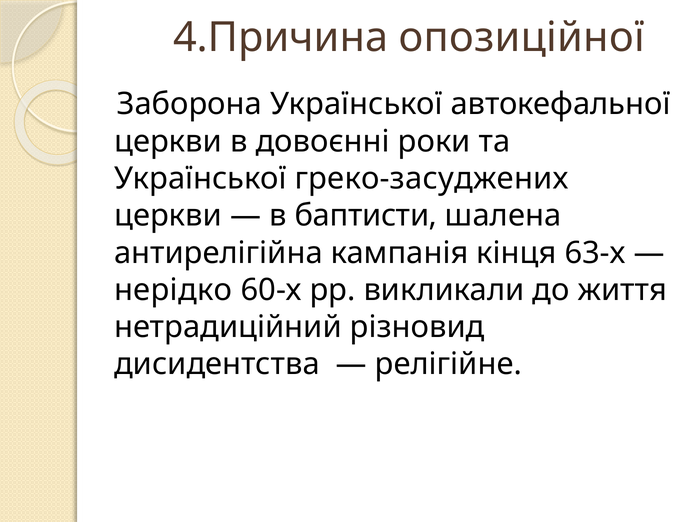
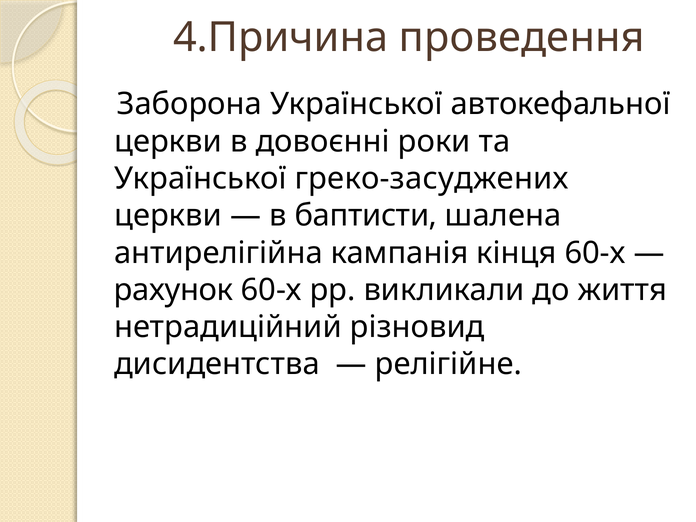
опозиційної: опозиційної -> проведення
кінця 63-х: 63-х -> 60-х
нерідко: нерідко -> рахунок
